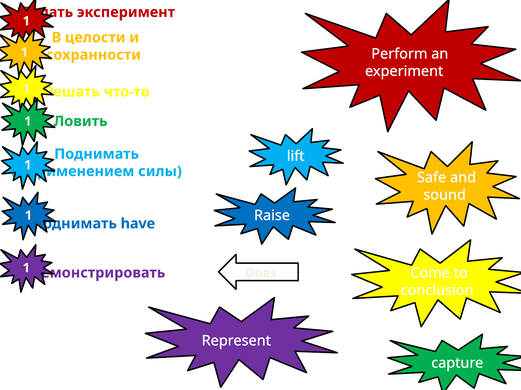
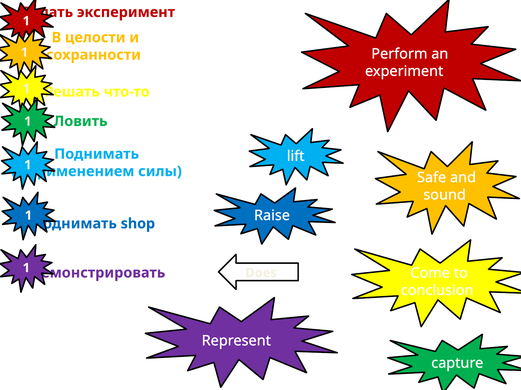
have: have -> shop
